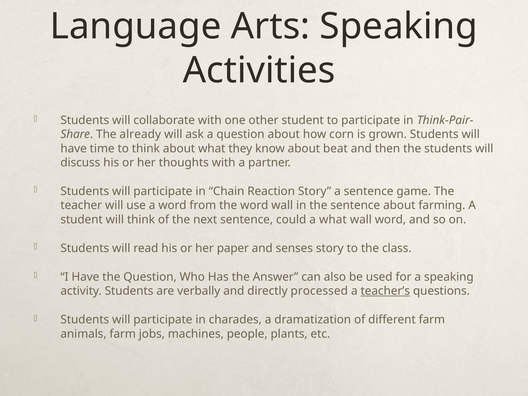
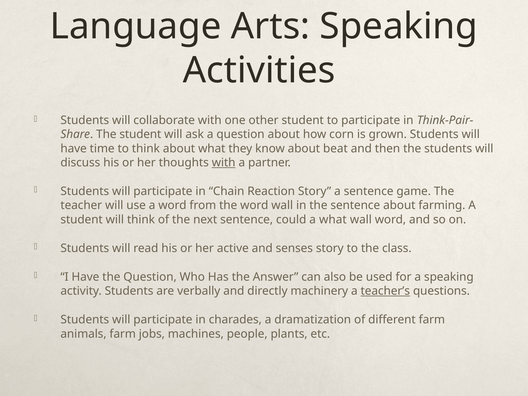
The already: already -> student
with at (224, 163) underline: none -> present
paper: paper -> active
processed: processed -> machinery
